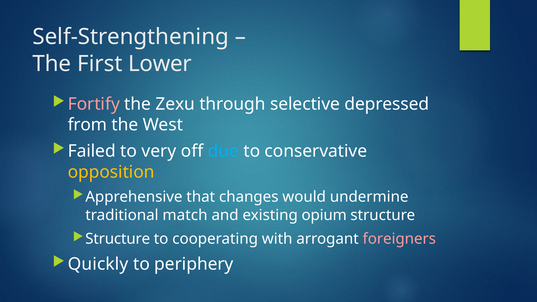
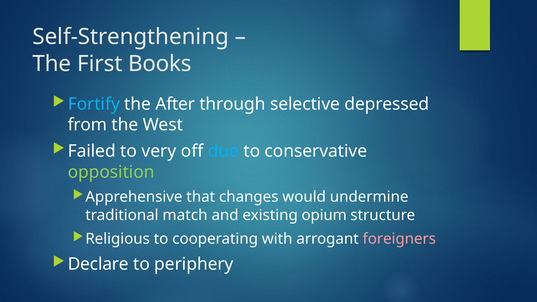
Lower: Lower -> Books
Fortify colour: pink -> light blue
Zexu: Zexu -> After
opposition colour: yellow -> light green
Structure at (118, 239): Structure -> Religious
Quickly: Quickly -> Declare
